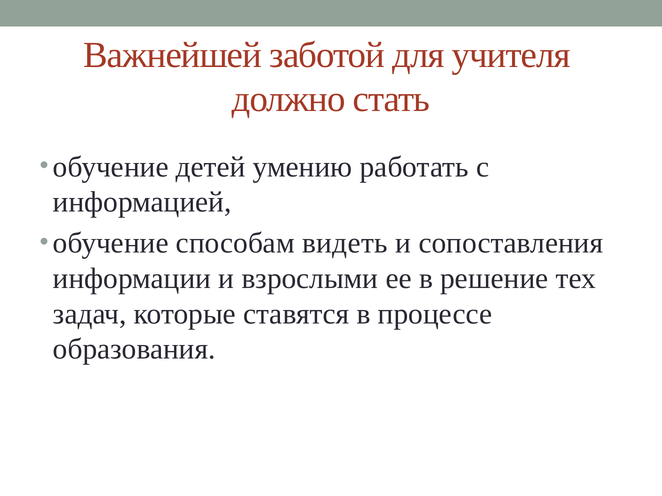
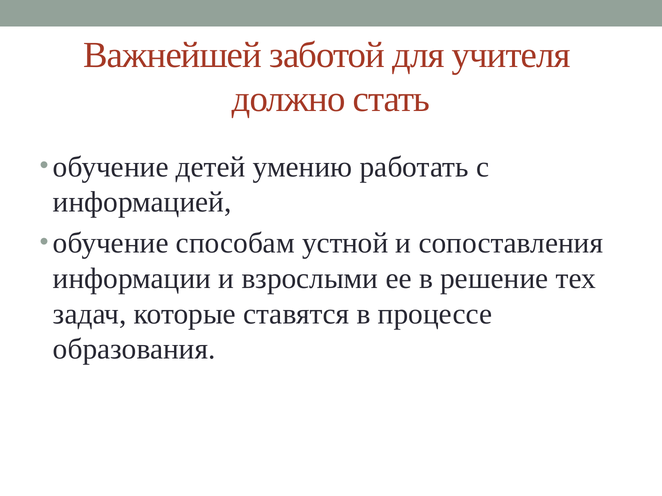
видеть: видеть -> устной
